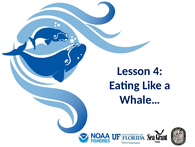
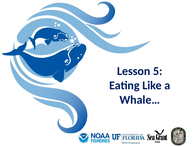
4: 4 -> 5
